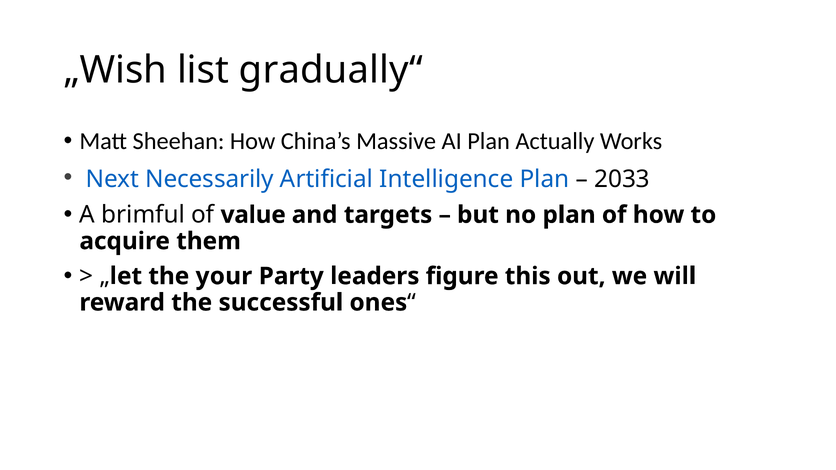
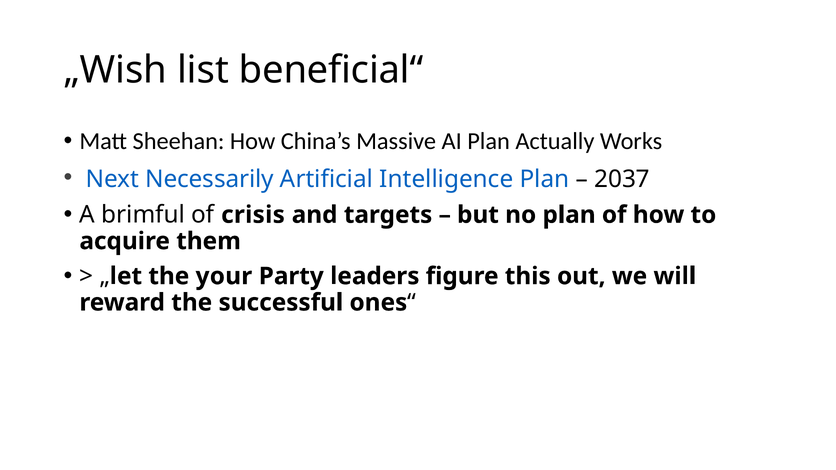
gradually“: gradually“ -> beneficial“
2033: 2033 -> 2037
value: value -> crisis
